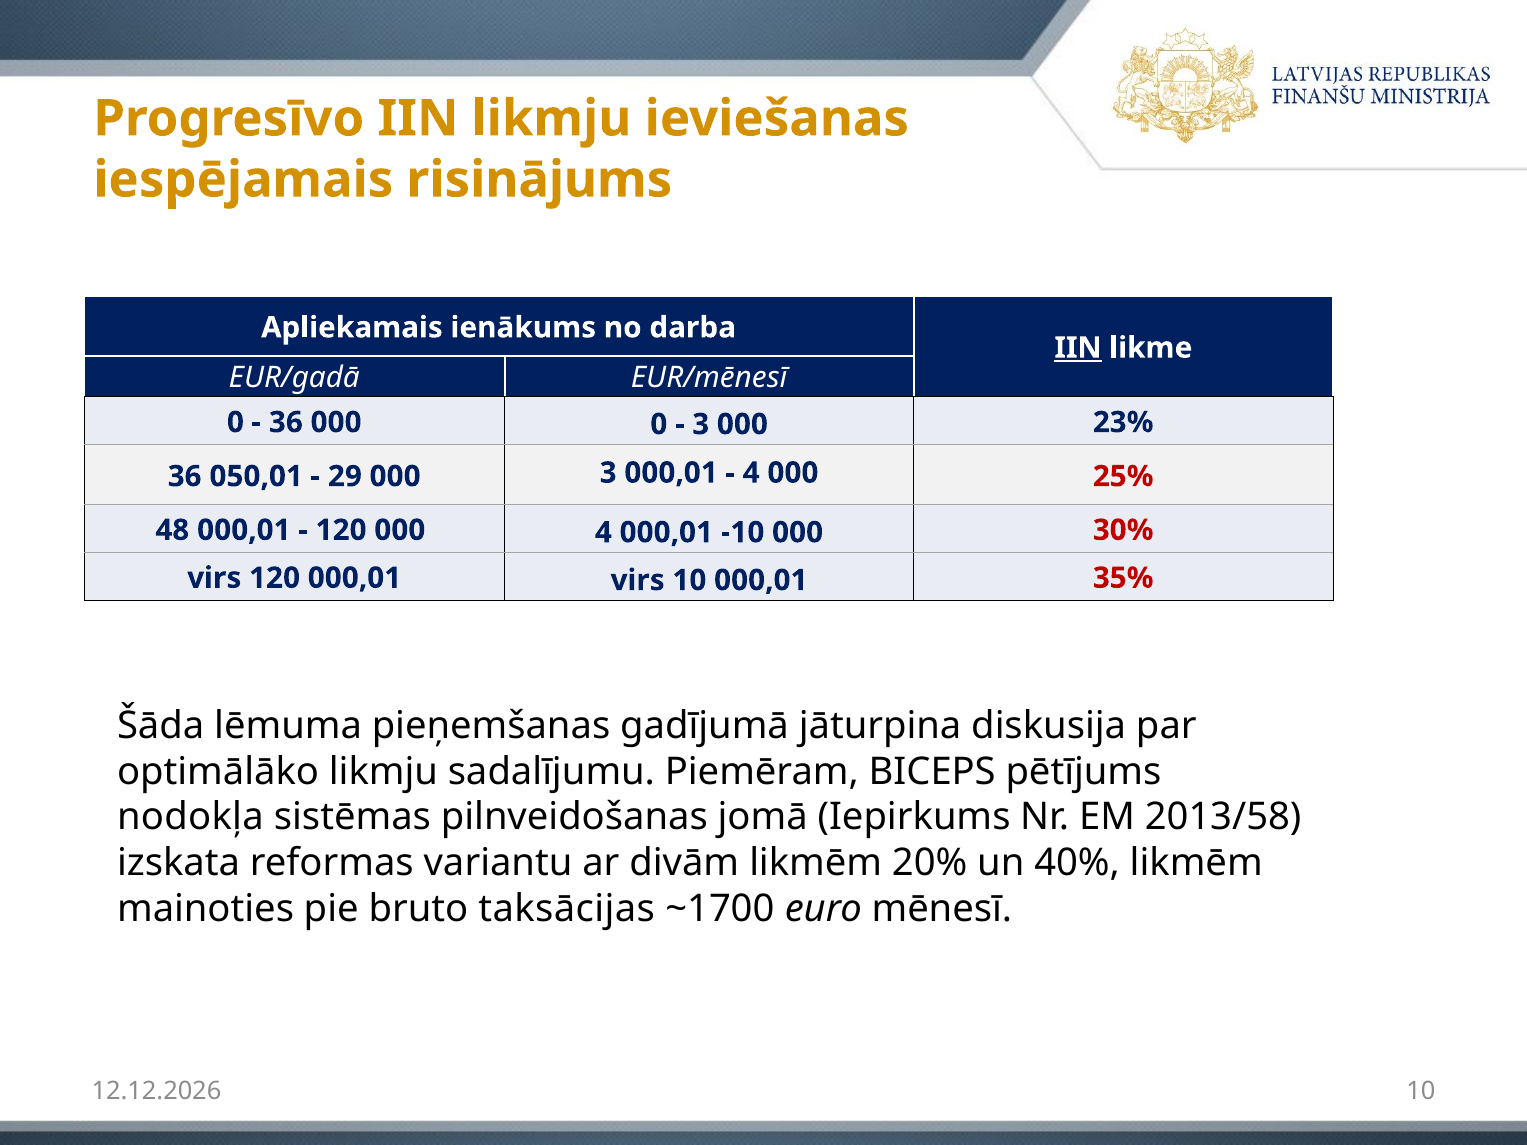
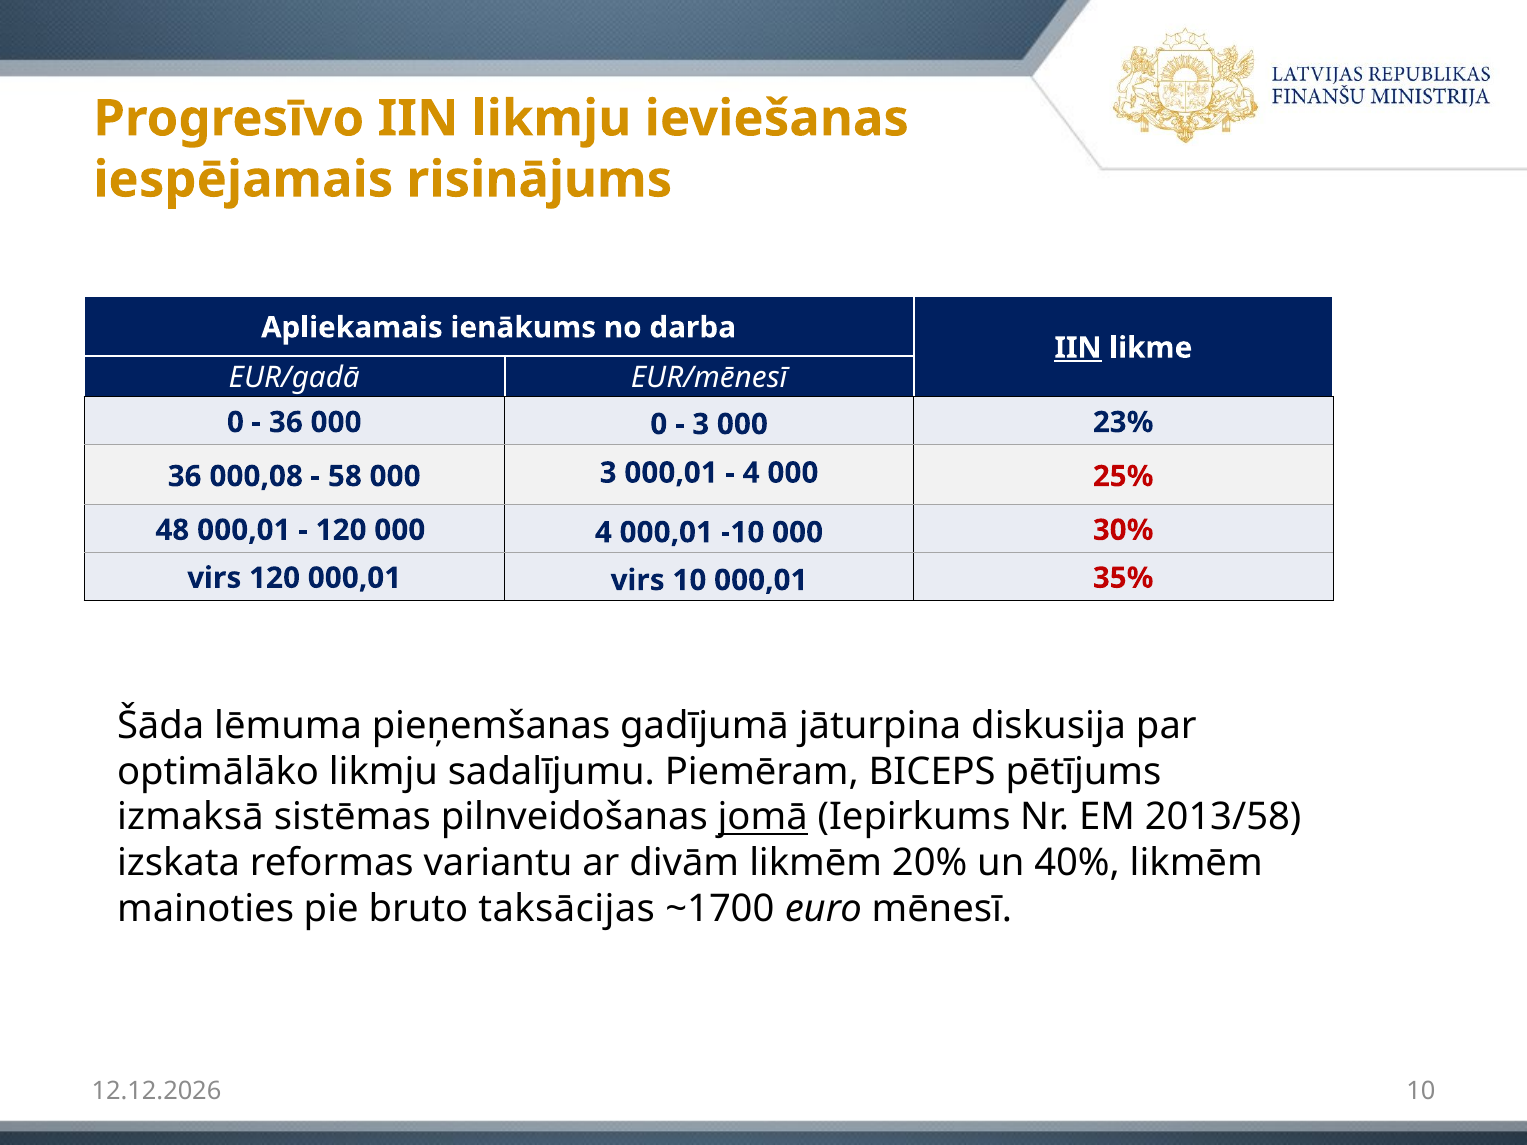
050,01: 050,01 -> 000,08
29: 29 -> 58
nodokļa: nodokļa -> izmaksā
jomā underline: none -> present
